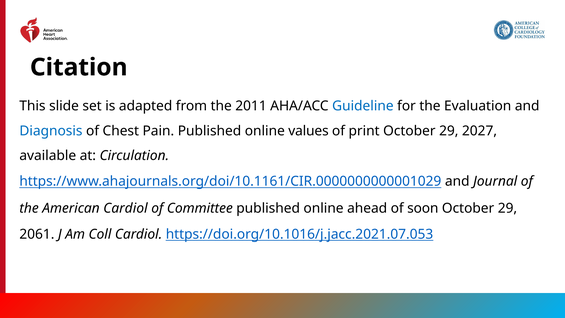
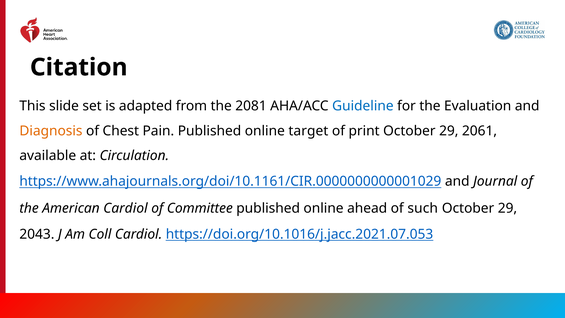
2011: 2011 -> 2081
Diagnosis colour: blue -> orange
values: values -> target
2027: 2027 -> 2061
soon: soon -> such
2061: 2061 -> 2043
